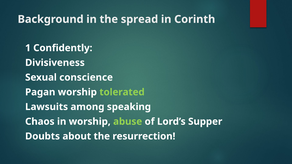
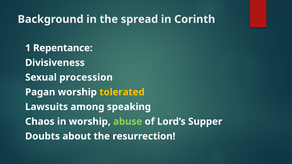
Confidently: Confidently -> Repentance
conscience: conscience -> procession
tolerated colour: light green -> yellow
